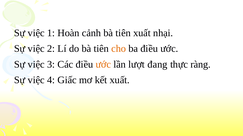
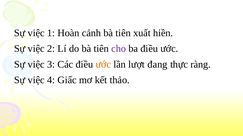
nhại: nhại -> hiền
cho colour: orange -> purple
kết xuất: xuất -> thảo
